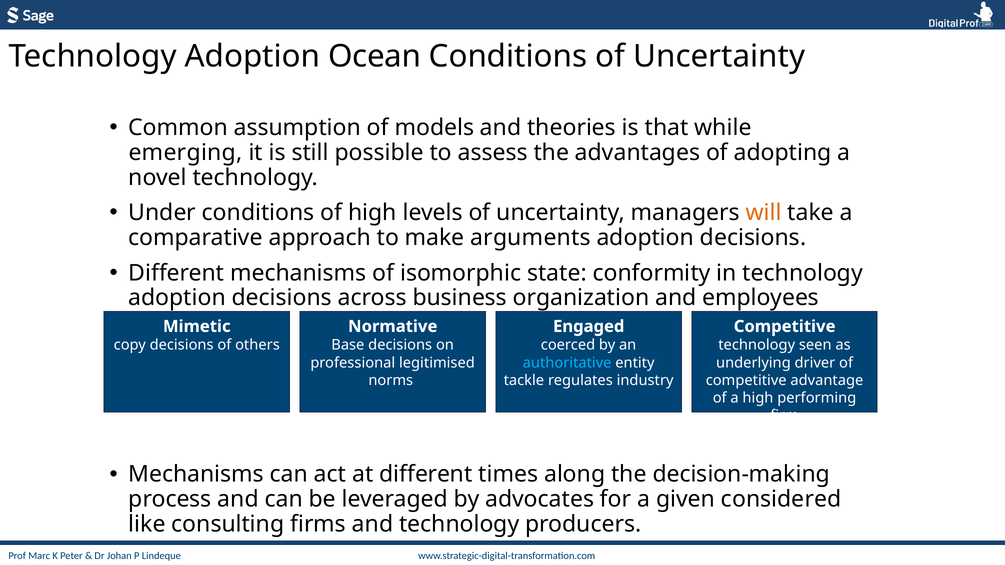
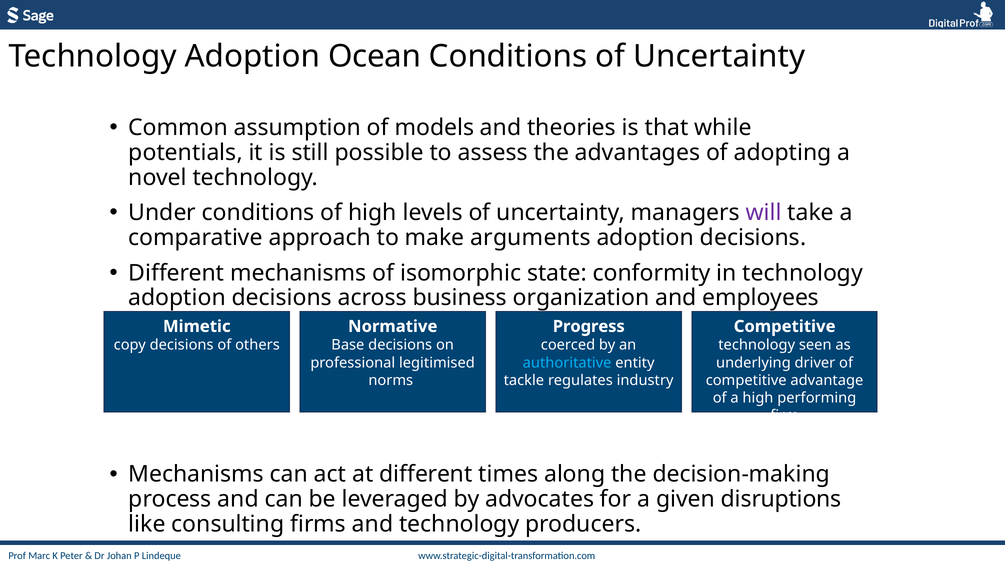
emerging: emerging -> potentials
will colour: orange -> purple
Engaged: Engaged -> Progress
considered: considered -> disruptions
